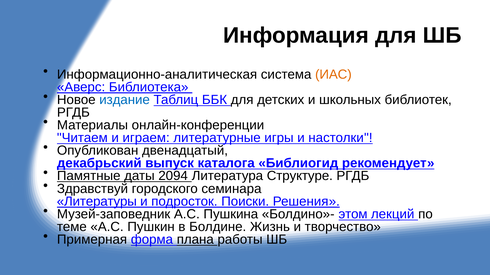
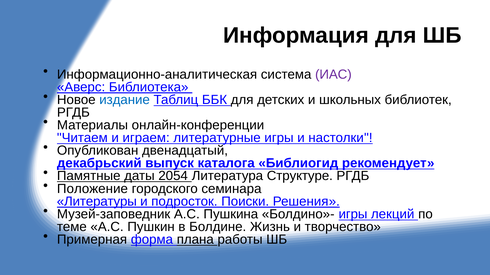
ИАС colour: orange -> purple
2094: 2094 -> 2054
Здравствуй: Здравствуй -> Положение
Болдино»- этом: этом -> игры
